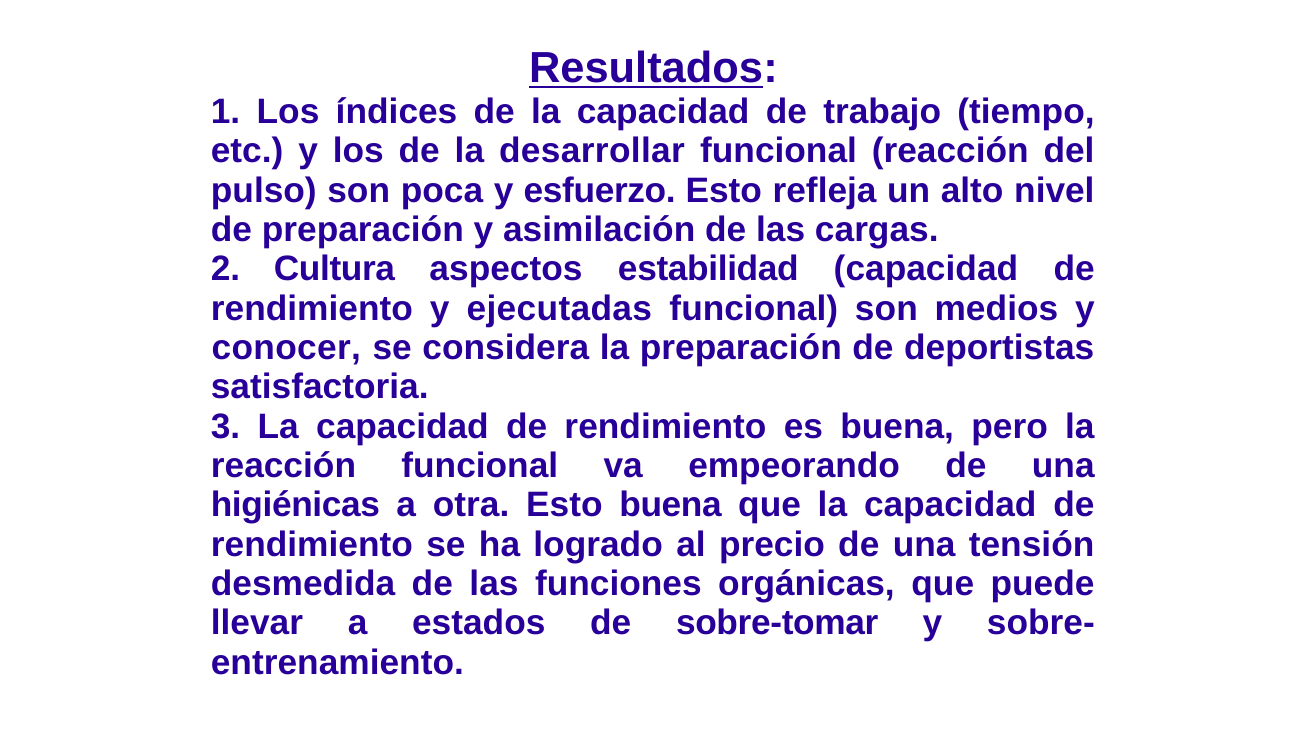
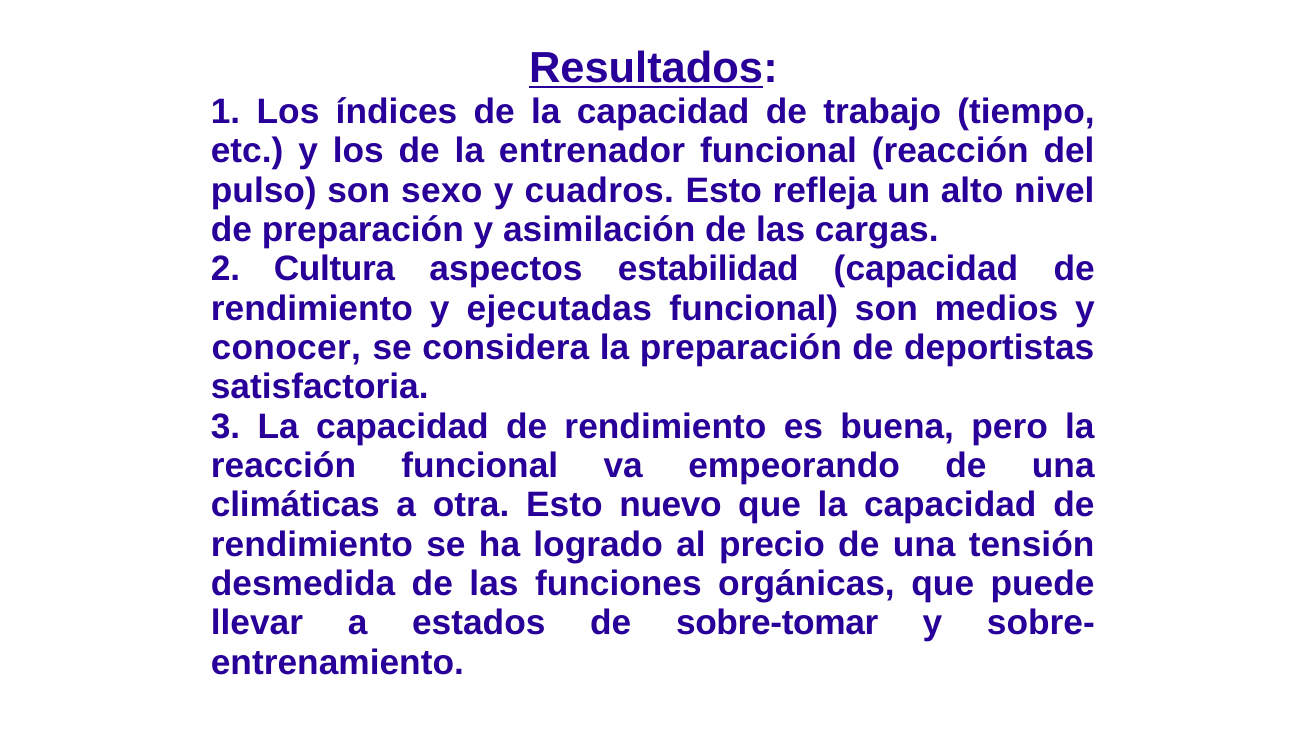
desarrollar: desarrollar -> entrenador
poca: poca -> sexo
esfuerzo: esfuerzo -> cuadros
higiénicas: higiénicas -> climáticas
Esto buena: buena -> nuevo
